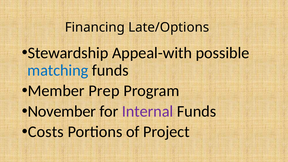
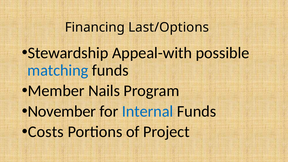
Late/Options: Late/Options -> Last/Options
Prep: Prep -> Nails
Internal colour: purple -> blue
